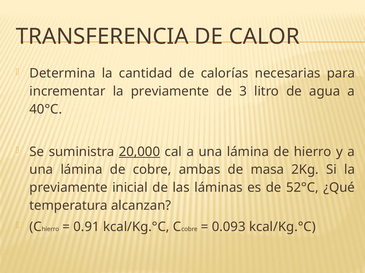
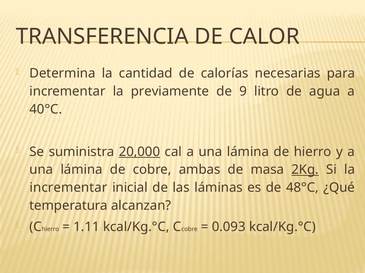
3: 3 -> 9
2Kg underline: none -> present
previamente at (69, 188): previamente -> incrementar
52°C: 52°C -> 48°C
0.91: 0.91 -> 1.11
